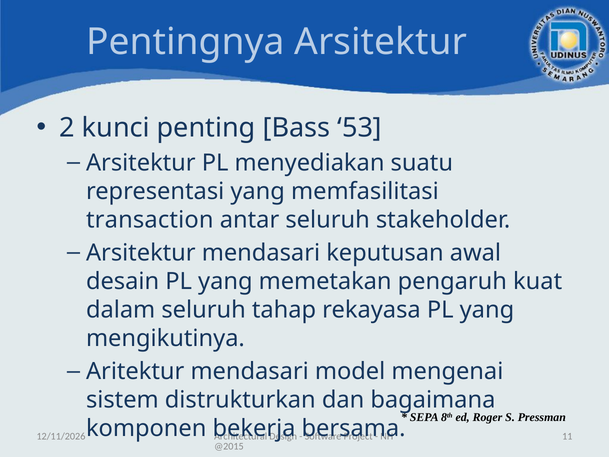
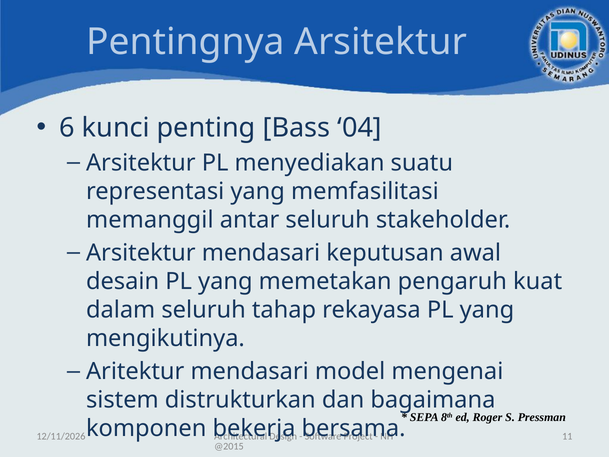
2: 2 -> 6
53: 53 -> 04
transaction: transaction -> memanggil
